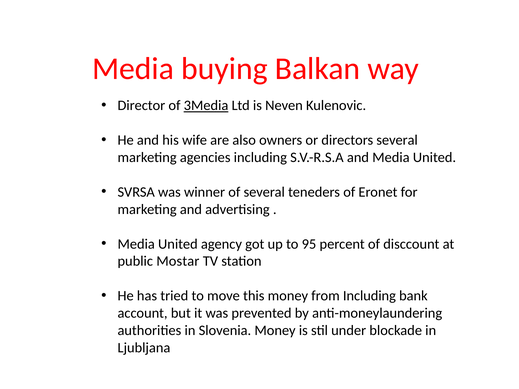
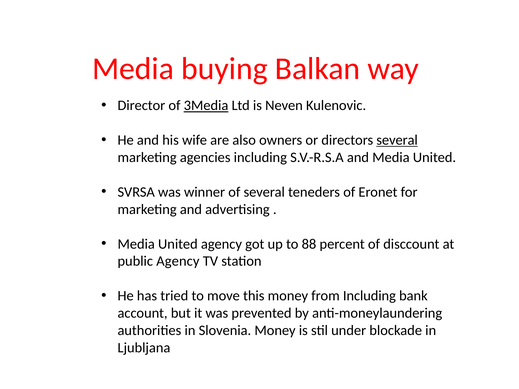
several at (397, 140) underline: none -> present
95: 95 -> 88
public Mostar: Mostar -> Agency
